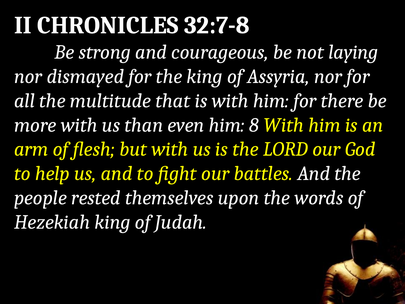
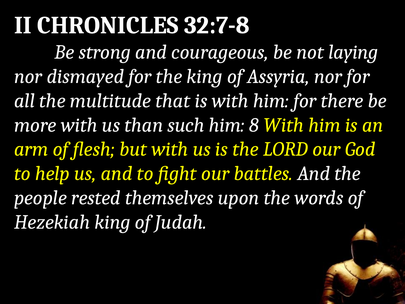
even: even -> such
